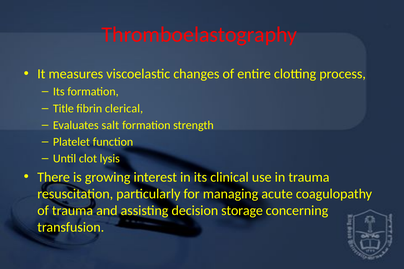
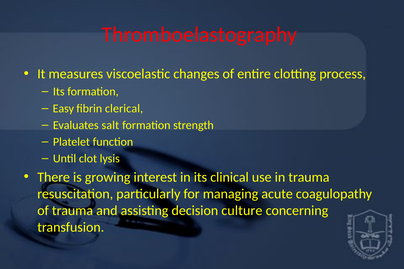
Title: Title -> Easy
storage: storage -> culture
